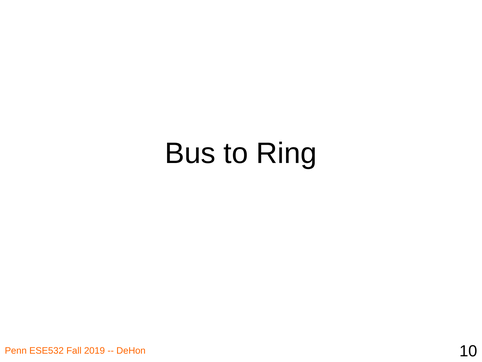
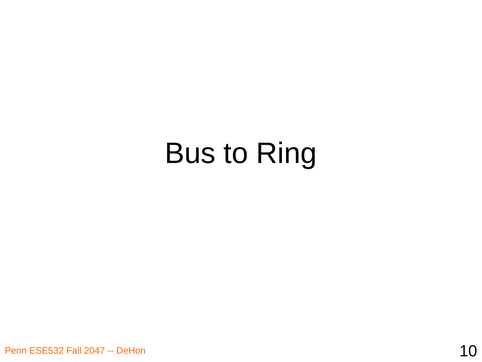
2019: 2019 -> 2047
